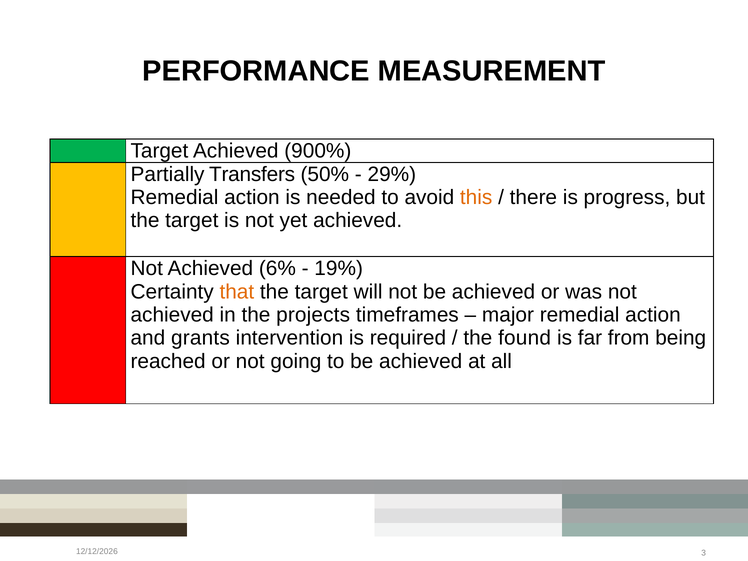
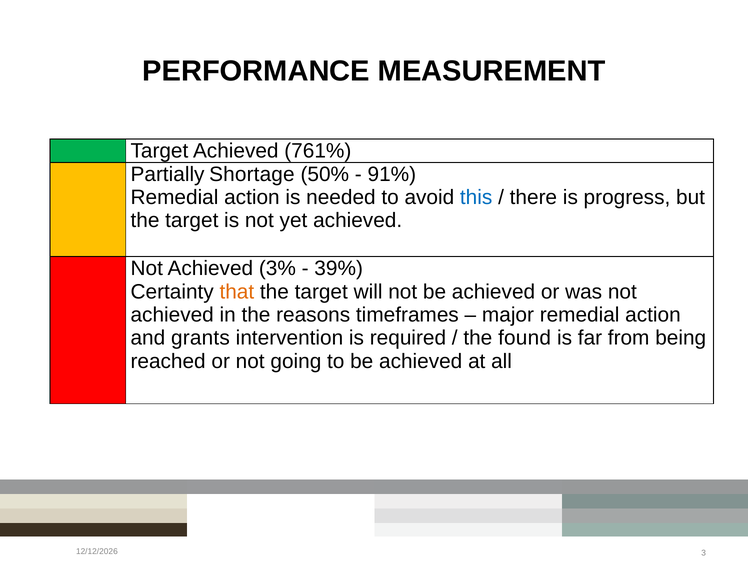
900%: 900% -> 761%
Transfers: Transfers -> Shortage
29%: 29% -> 91%
this colour: orange -> blue
6%: 6% -> 3%
19%: 19% -> 39%
projects: projects -> reasons
